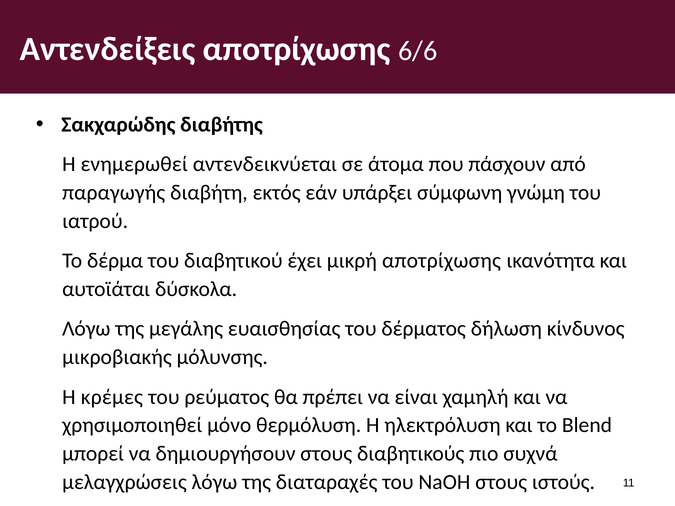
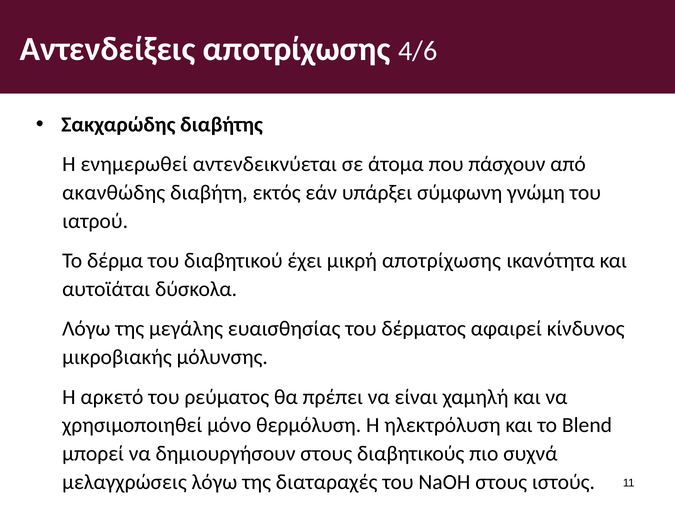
6/6: 6/6 -> 4/6
παραγωγής: παραγωγής -> ακανθώδης
δήλωση: δήλωση -> αφαιρεί
κρέμες: κρέμες -> αρκετό
